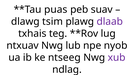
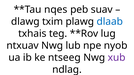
puas: puas -> nqes
tsim: tsim -> txim
dlaab colour: purple -> blue
